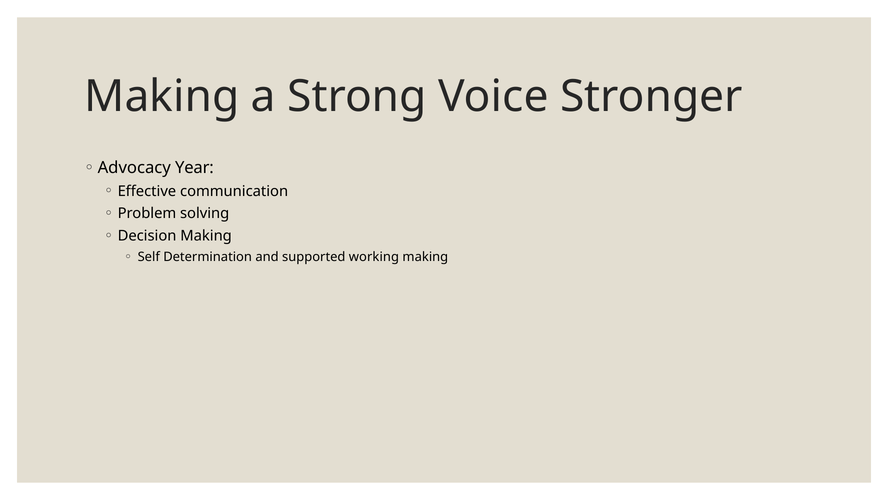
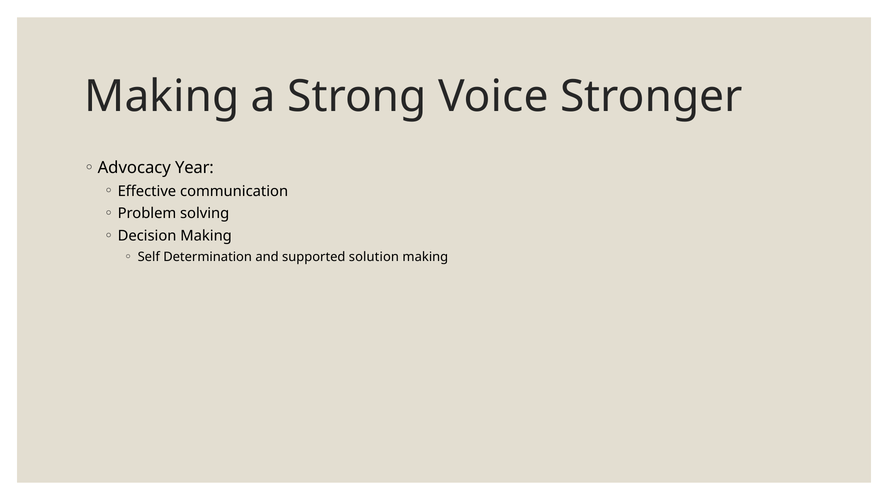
working: working -> solution
